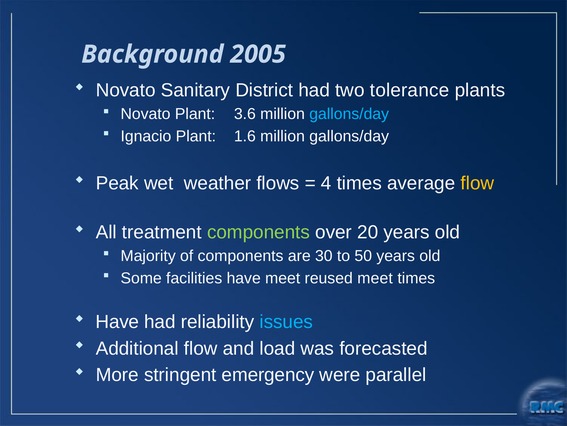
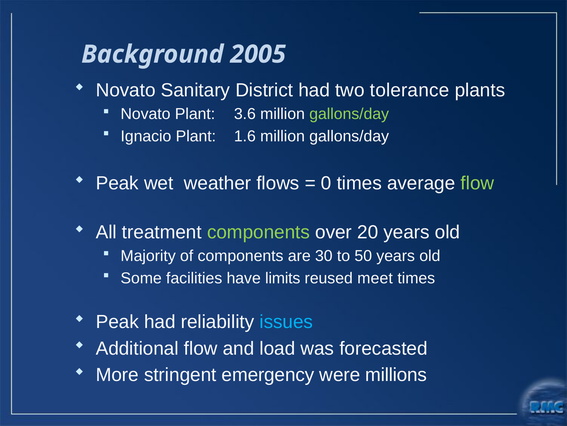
gallons/day at (349, 114) colour: light blue -> light green
4: 4 -> 0
flow at (477, 183) colour: yellow -> light green
have meet: meet -> limits
Have at (117, 321): Have -> Peak
parallel: parallel -> millions
